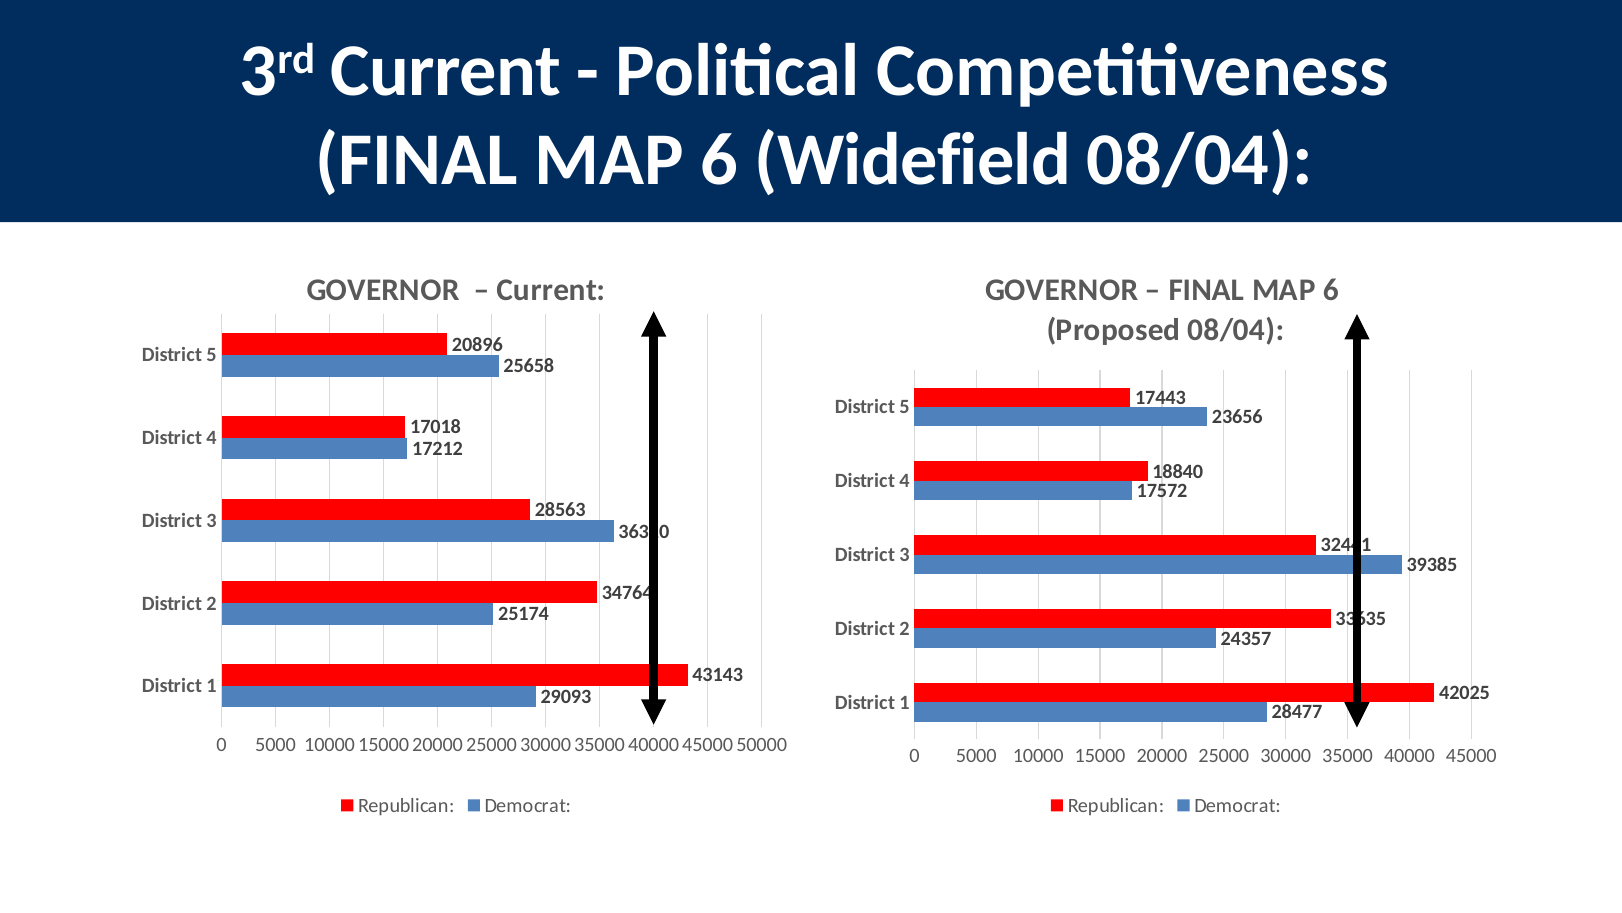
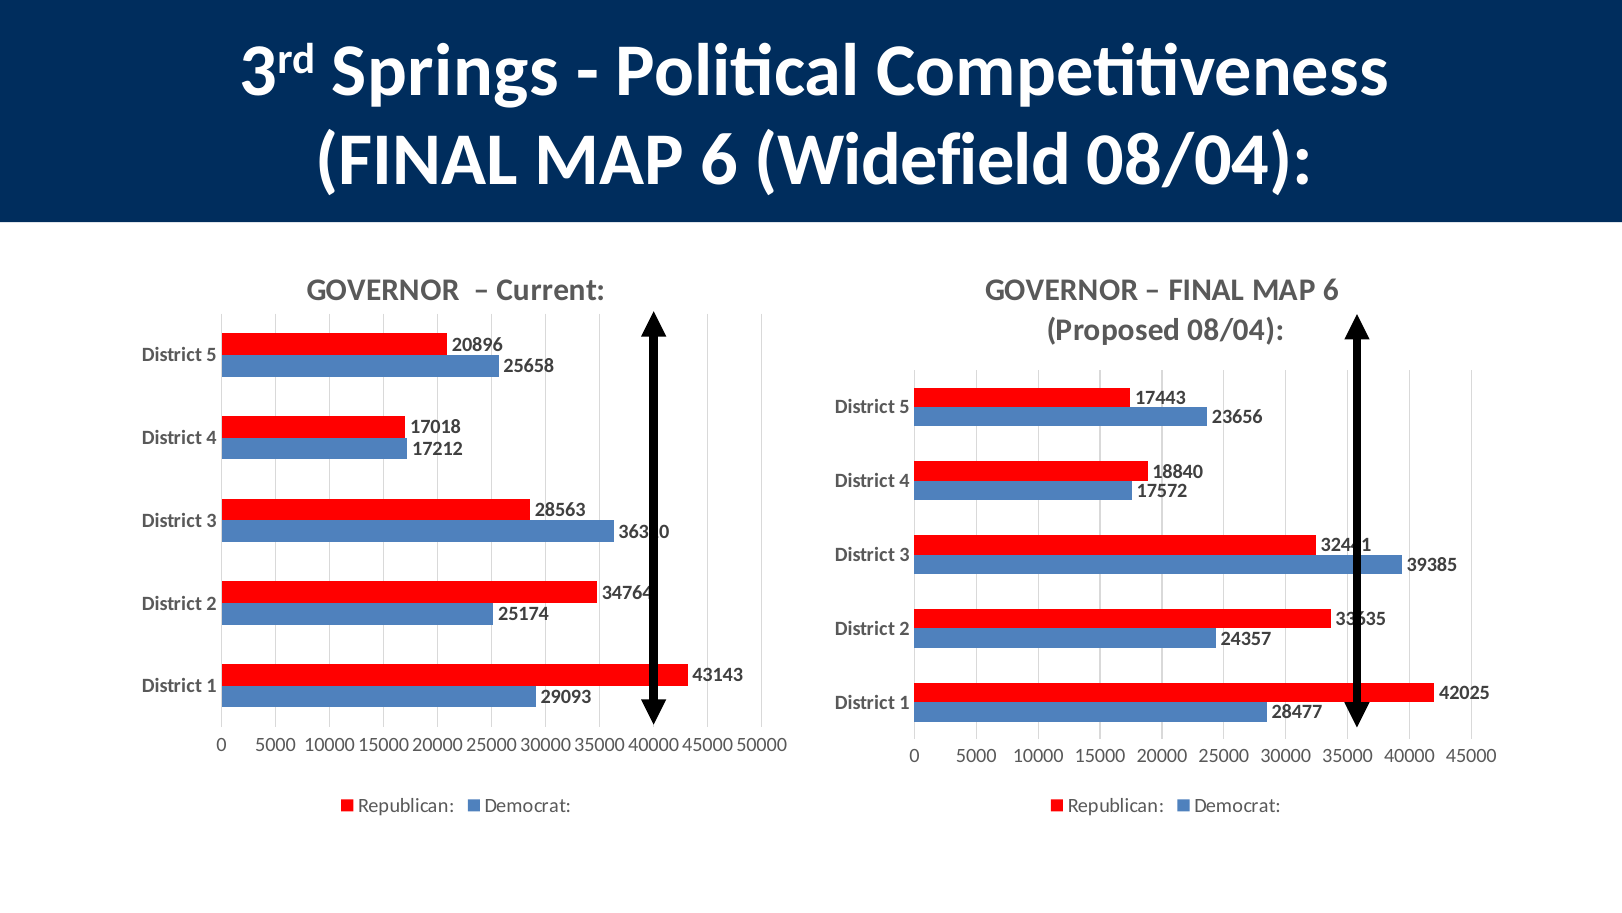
3rd Current: Current -> Springs
